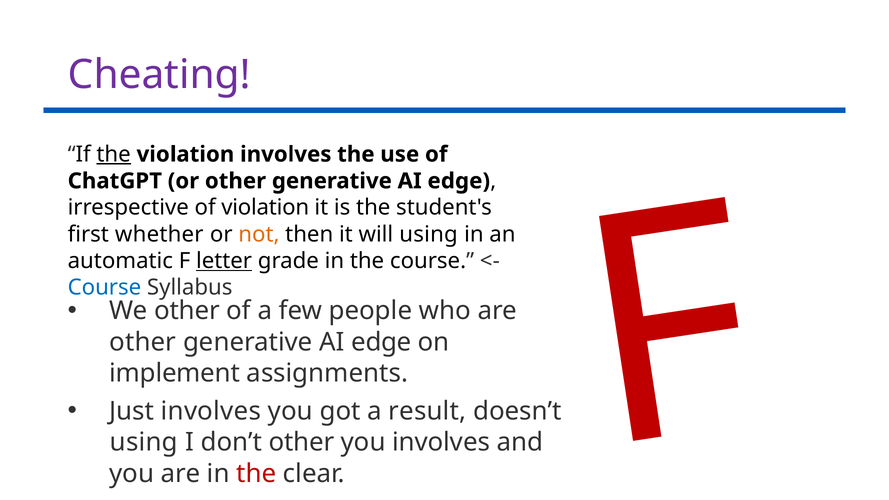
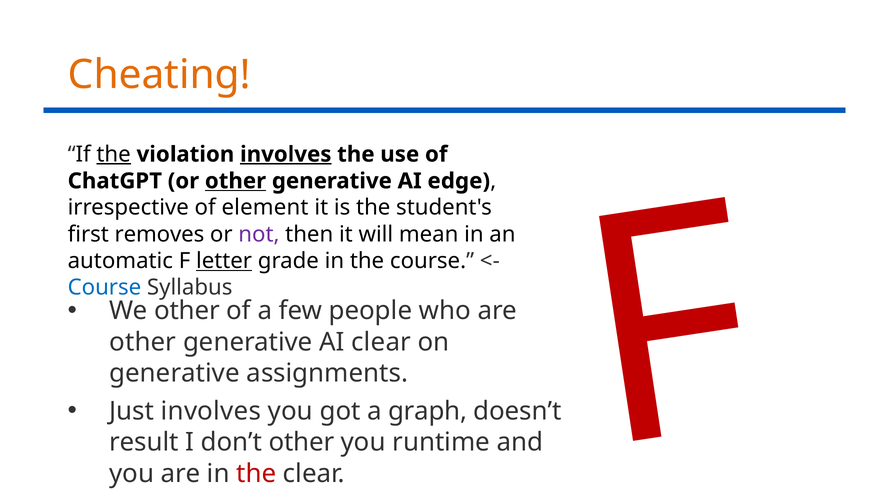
Cheating colour: purple -> orange
involves at (286, 154) underline: none -> present
other at (235, 181) underline: none -> present
of violation: violation -> element
whether: whether -> removes
not colour: orange -> purple
will using: using -> mean
edge at (381, 342): edge -> clear
implement at (175, 373): implement -> generative
result: result -> graph
using at (144, 442): using -> result
you involves: involves -> runtime
